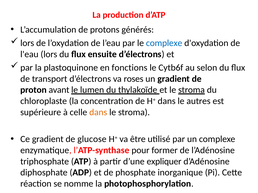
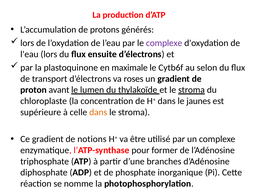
complexe at (164, 43) colour: blue -> purple
fonctions: fonctions -> maximale
autres: autres -> jaunes
glucose: glucose -> notions
expliquer: expliquer -> branches
